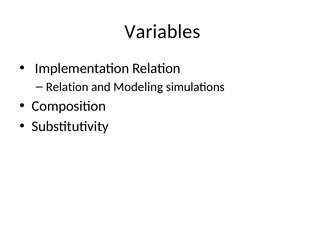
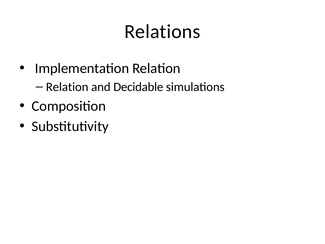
Variables: Variables -> Relations
Modeling: Modeling -> Decidable
